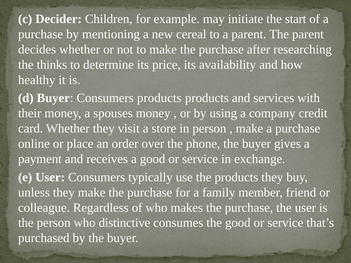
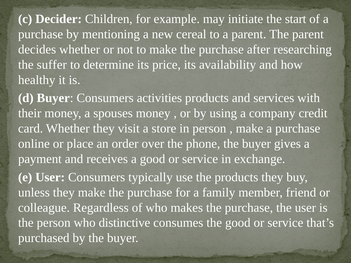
thinks: thinks -> suffer
Consumers products: products -> activities
